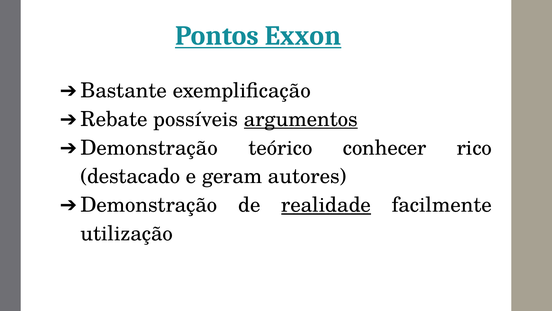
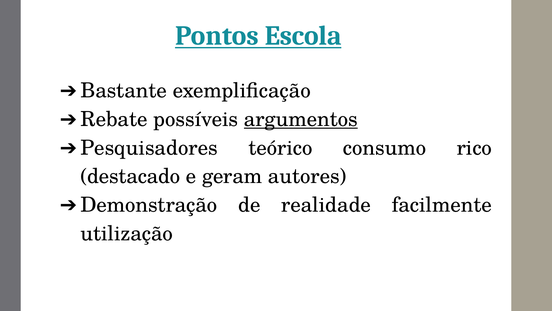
Exxon: Exxon -> Escola
Demonstração at (149, 148): Demonstração -> Pesquisadores
conhecer: conhecer -> consumo
realidade underline: present -> none
